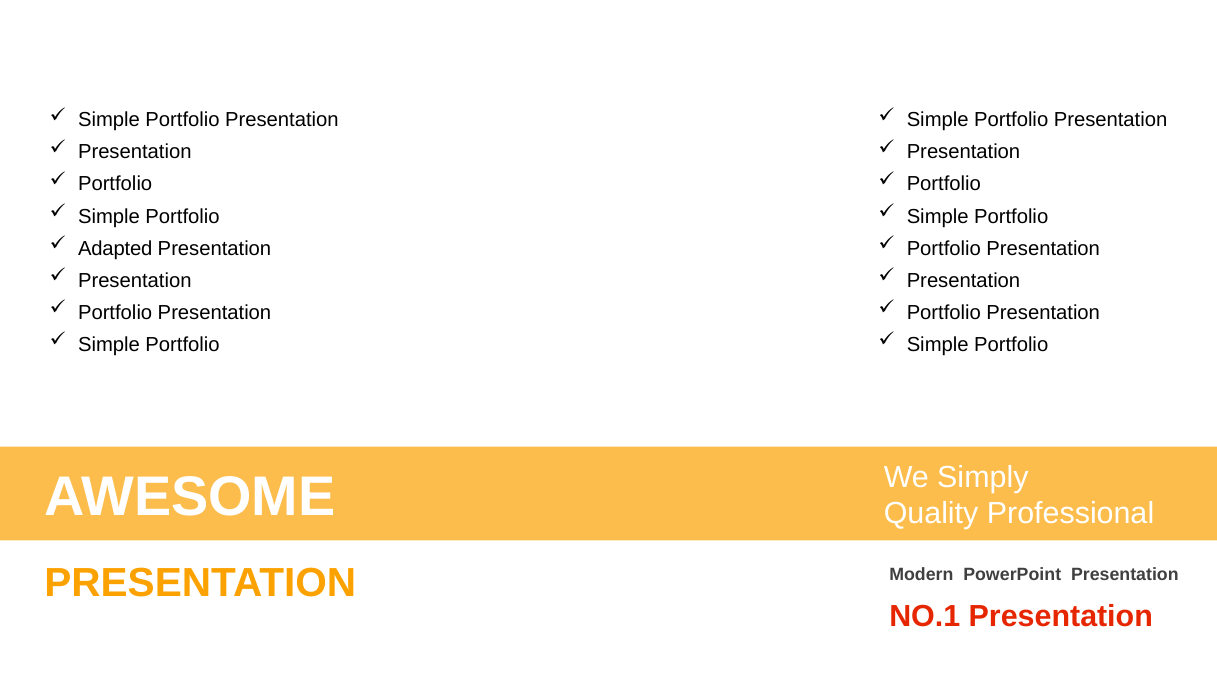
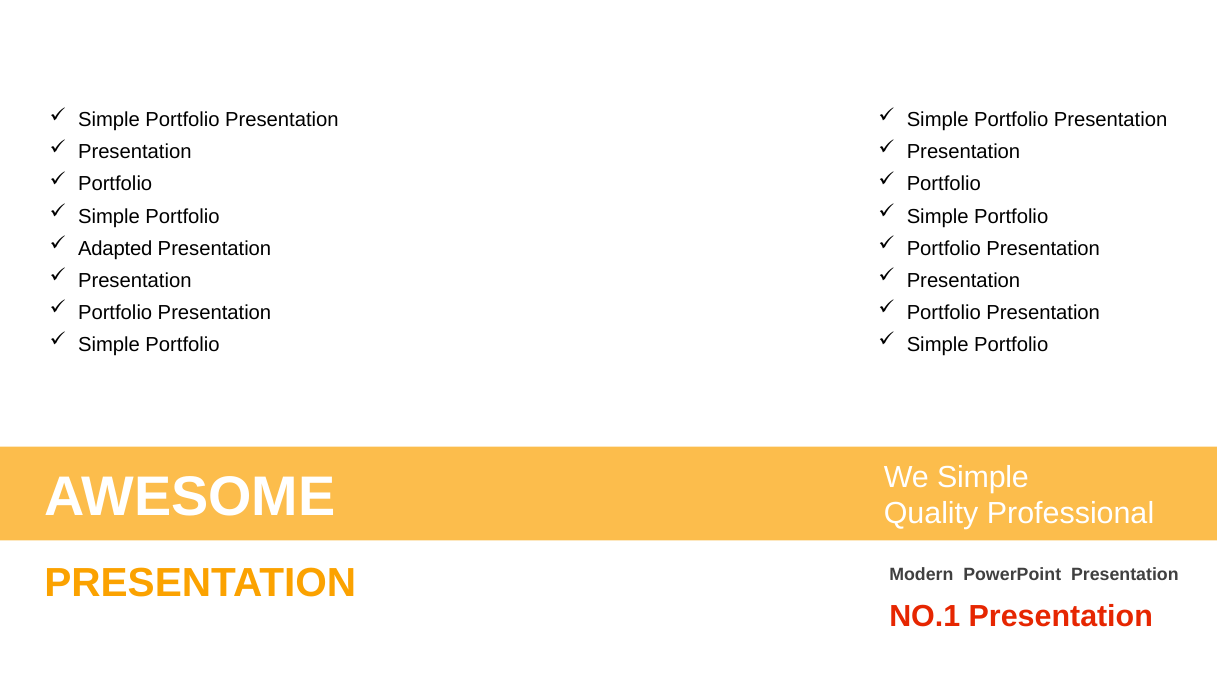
We Simply: Simply -> Simple
